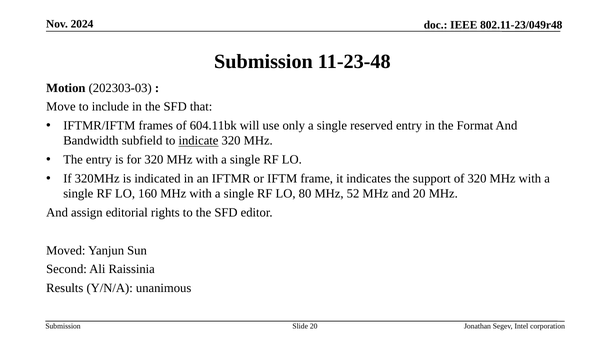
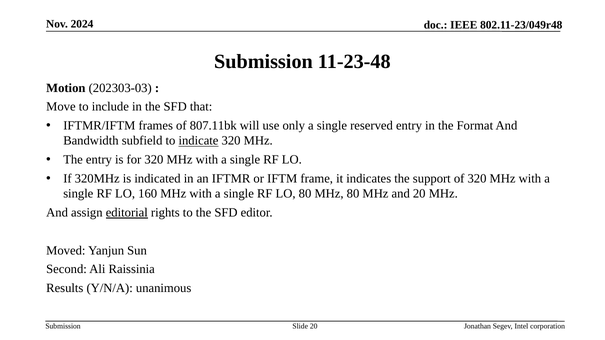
604.11bk: 604.11bk -> 807.11bk
MHz 52: 52 -> 80
editorial underline: none -> present
